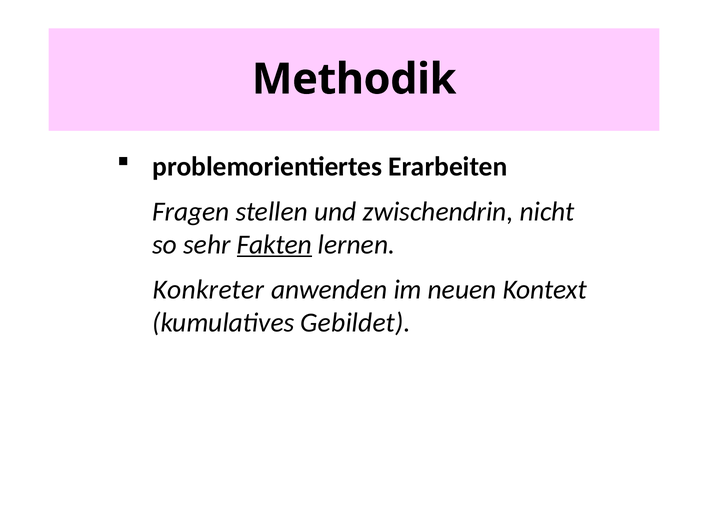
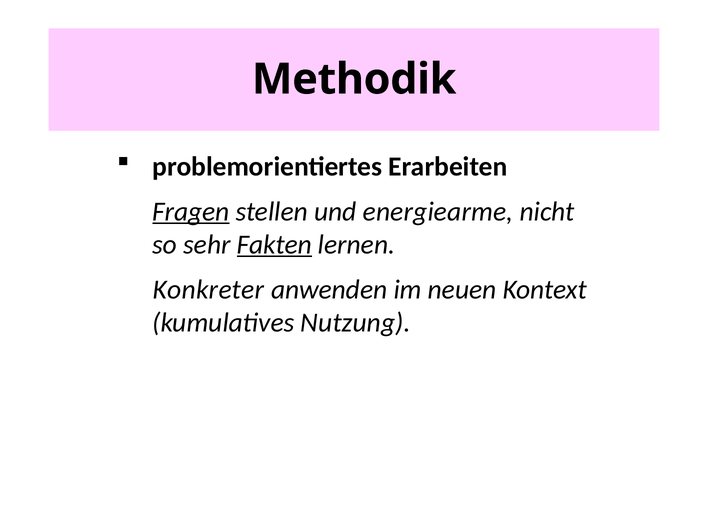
Fragen underline: none -> present
zwischendrin: zwischendrin -> energiearme
Gebildet: Gebildet -> Nutzung
